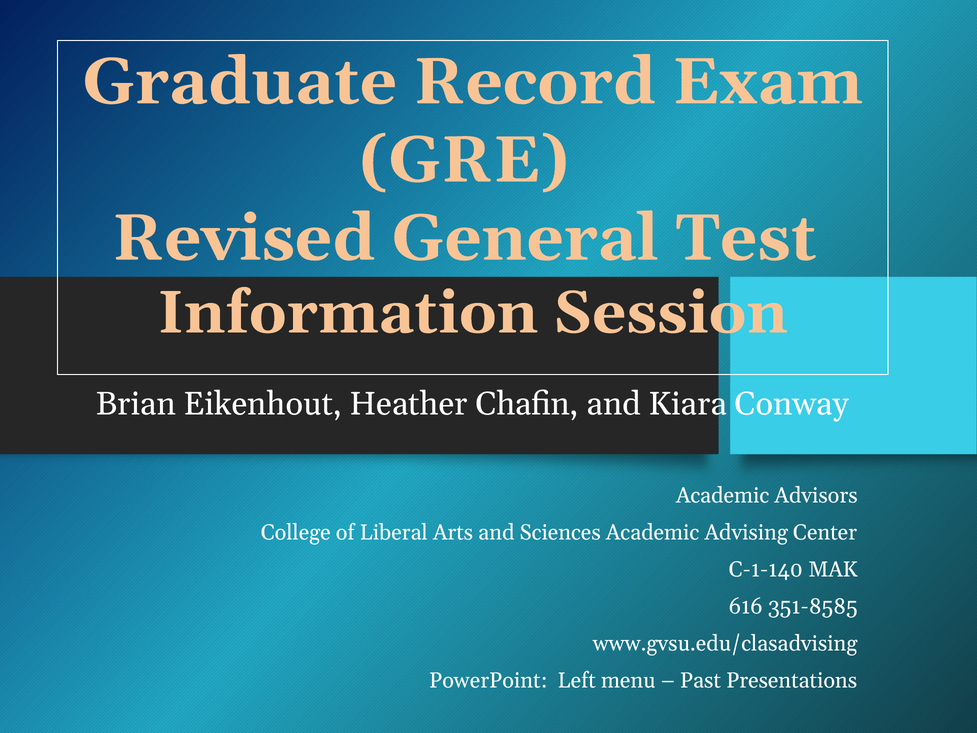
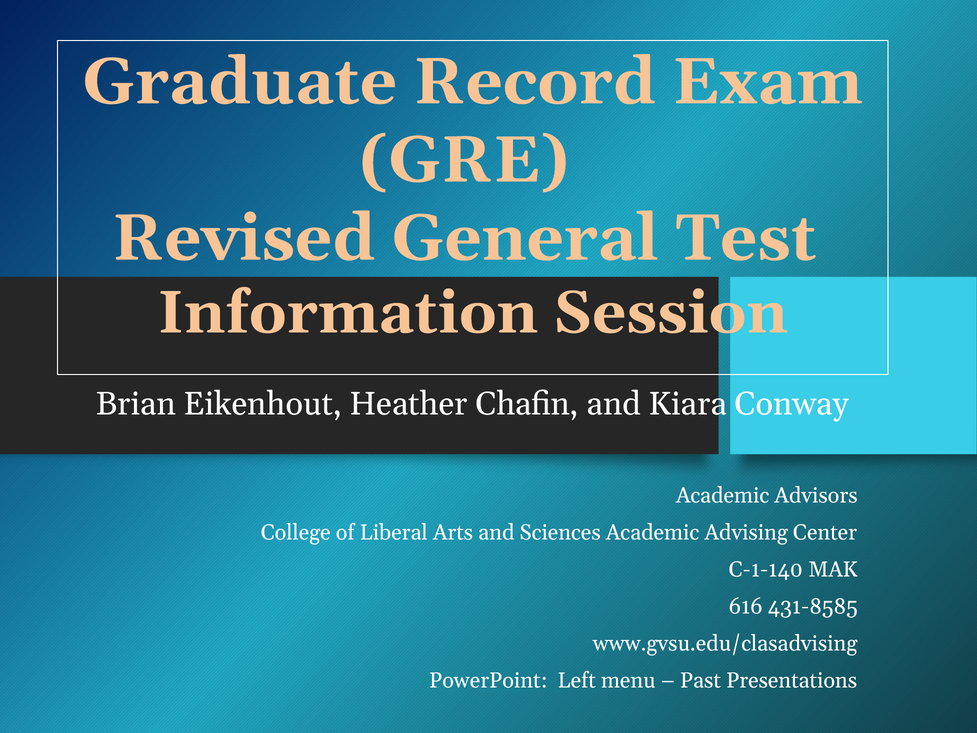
351-8585: 351-8585 -> 431-8585
